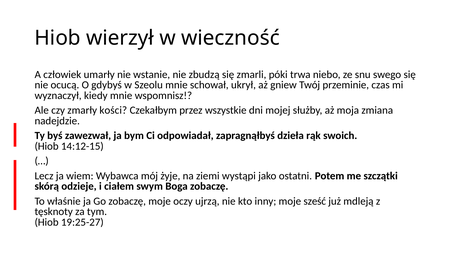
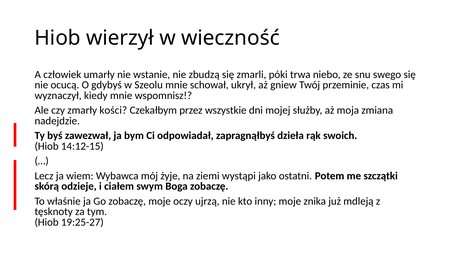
sześć: sześć -> znika
